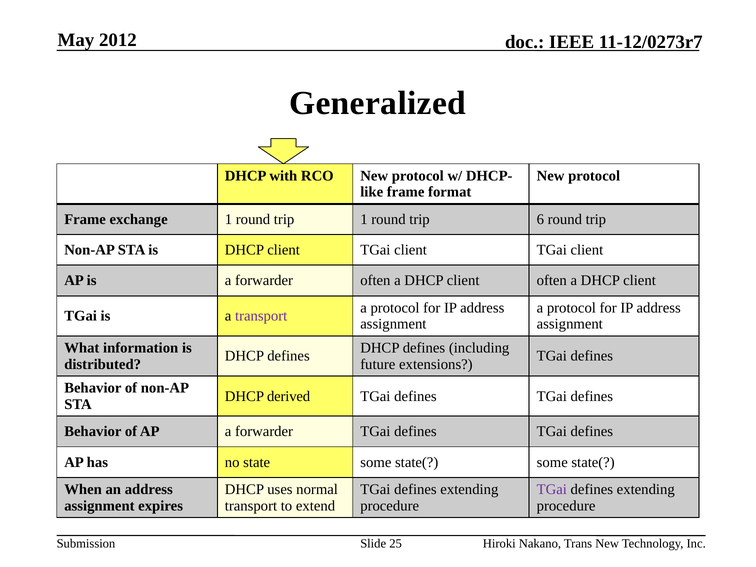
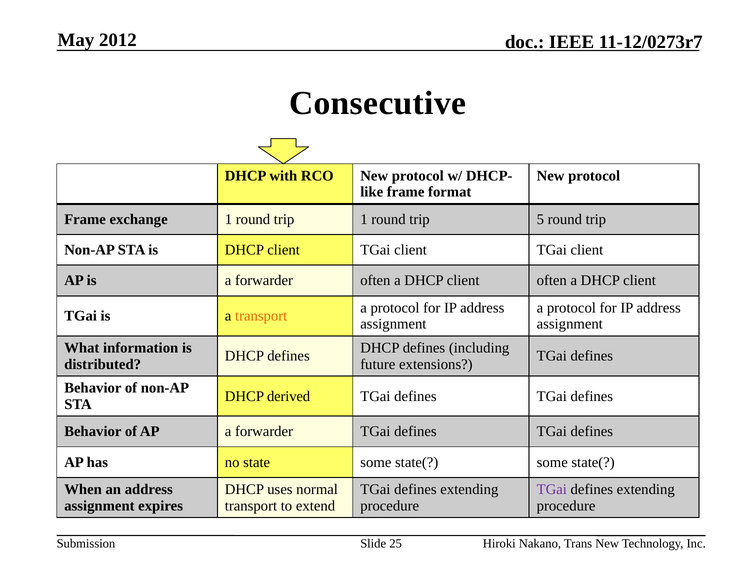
Generalized: Generalized -> Consecutive
6: 6 -> 5
transport at (261, 316) colour: purple -> orange
